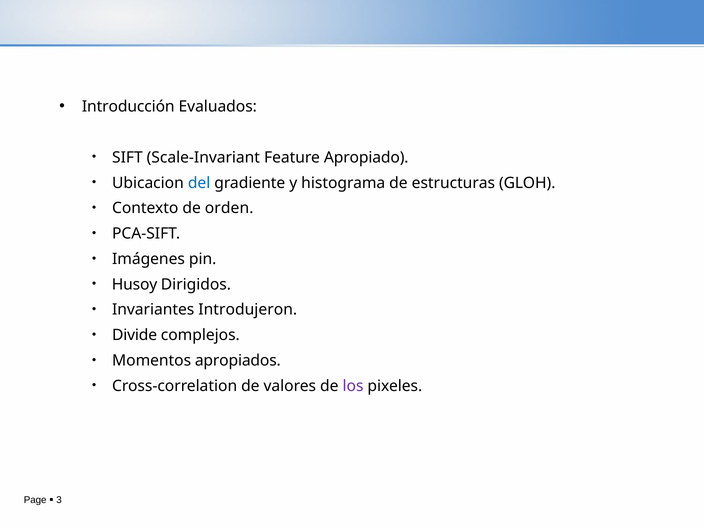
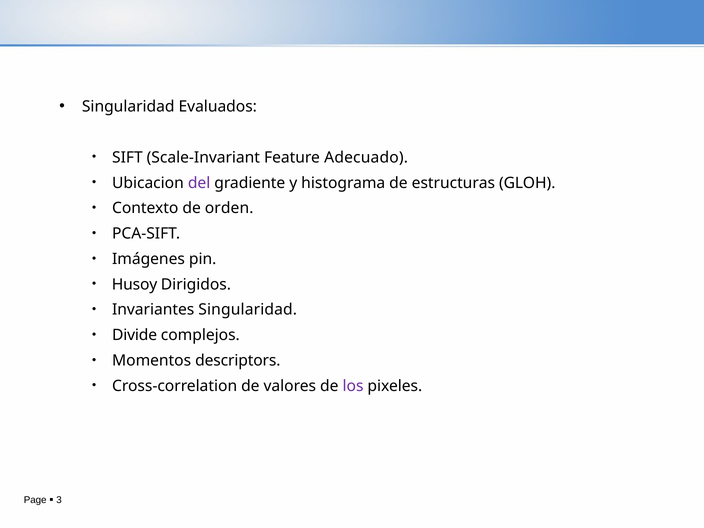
Introducción at (128, 107): Introducción -> Singularidad
Apropiado: Apropiado -> Adecuado
del colour: blue -> purple
Invariantes Introdujeron: Introdujeron -> Singularidad
apropiados: apropiados -> descriptors
